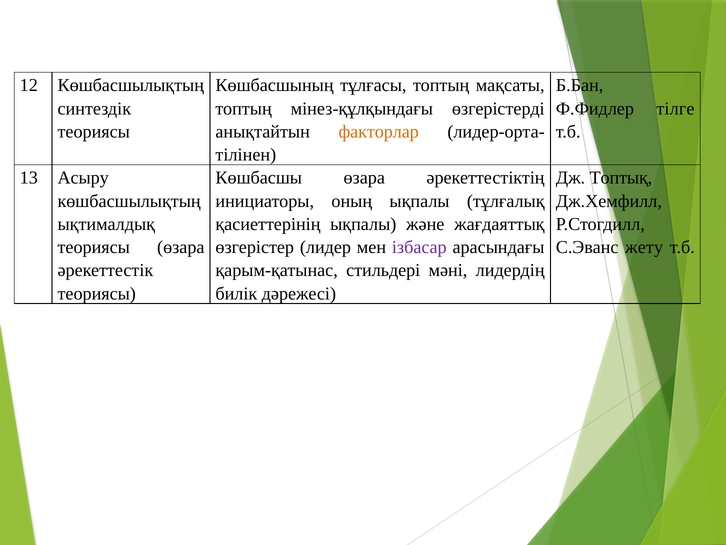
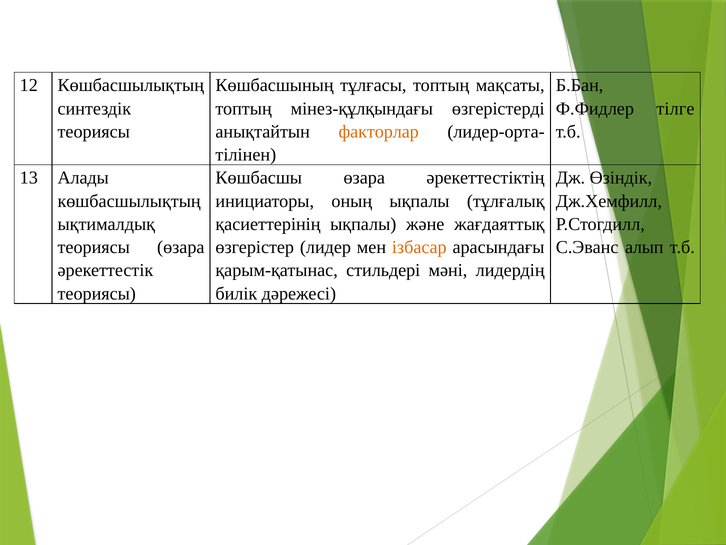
Асыру: Асыру -> Алады
Топтық: Топтық -> Өзіндік
ізбасар colour: purple -> orange
жету: жету -> алып
